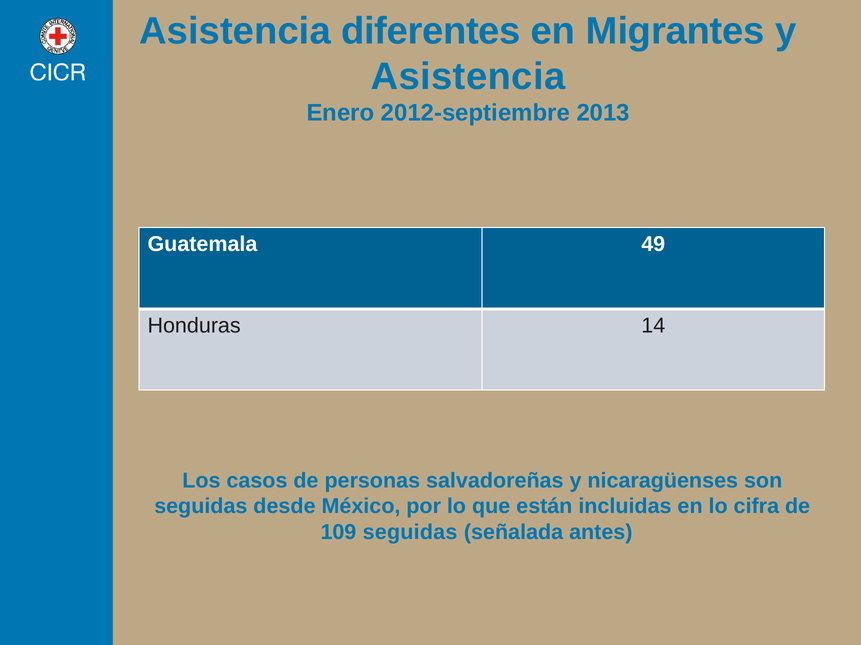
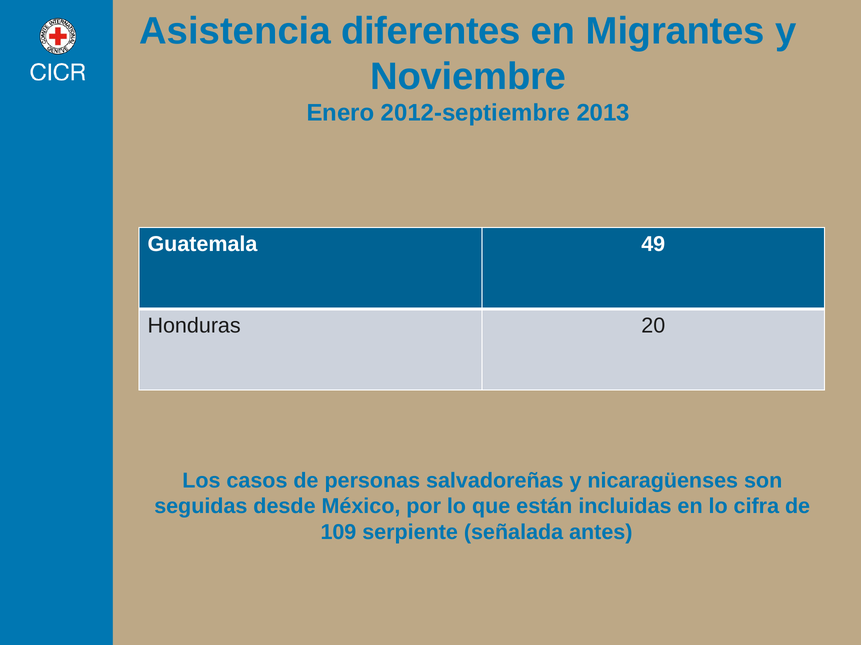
Asistencia at (468, 77): Asistencia -> Noviembre
14: 14 -> 20
109 seguidas: seguidas -> serpiente
